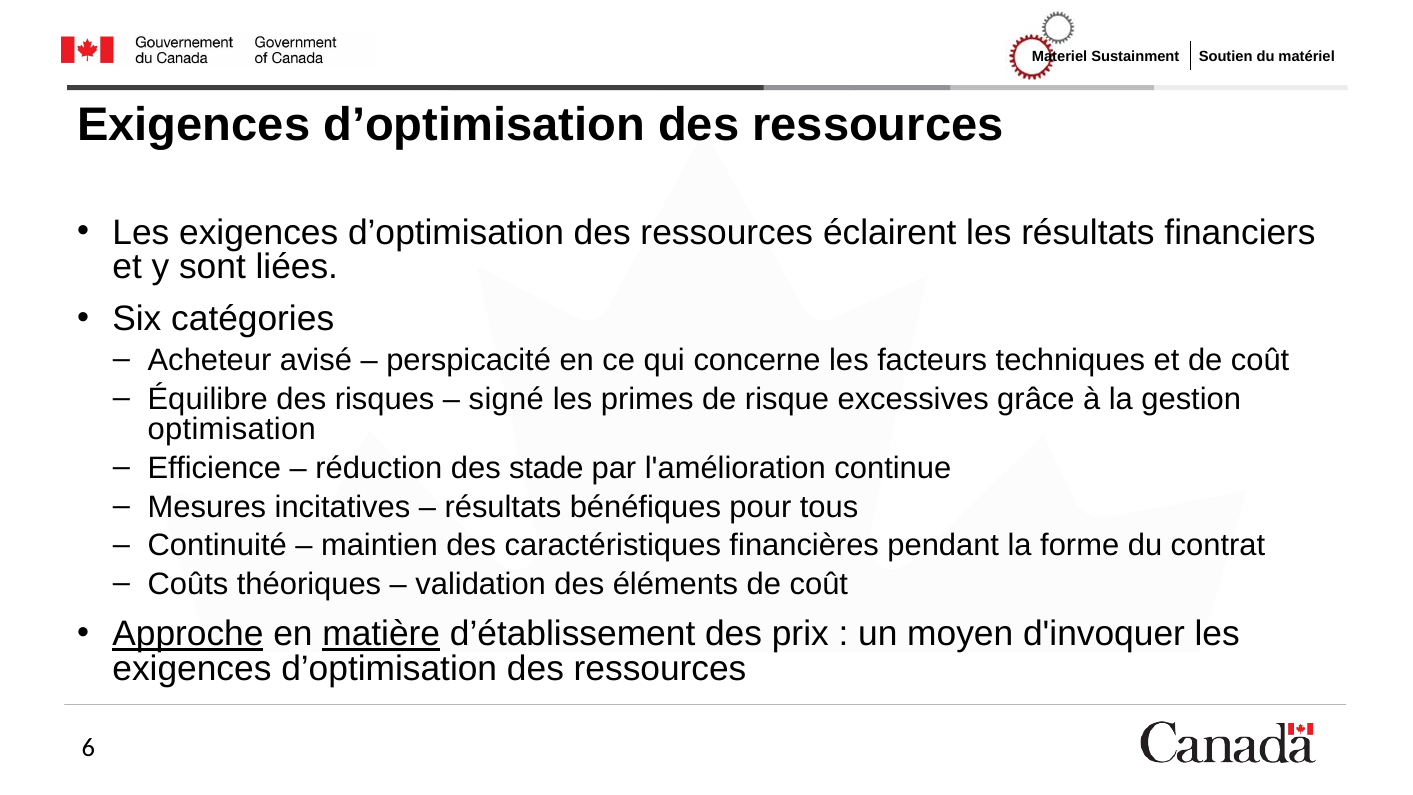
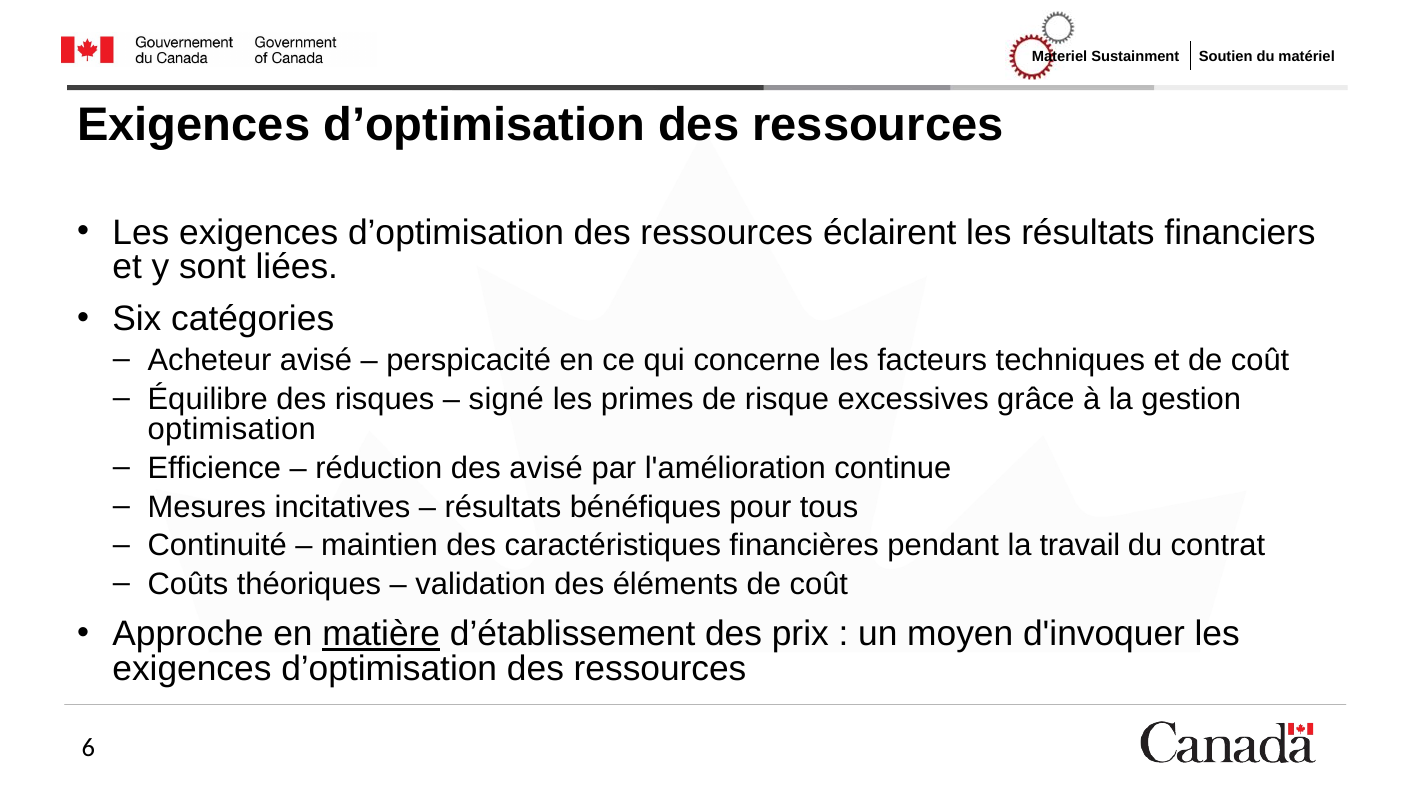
des stade: stade -> avisé
forme: forme -> travail
Approche underline: present -> none
